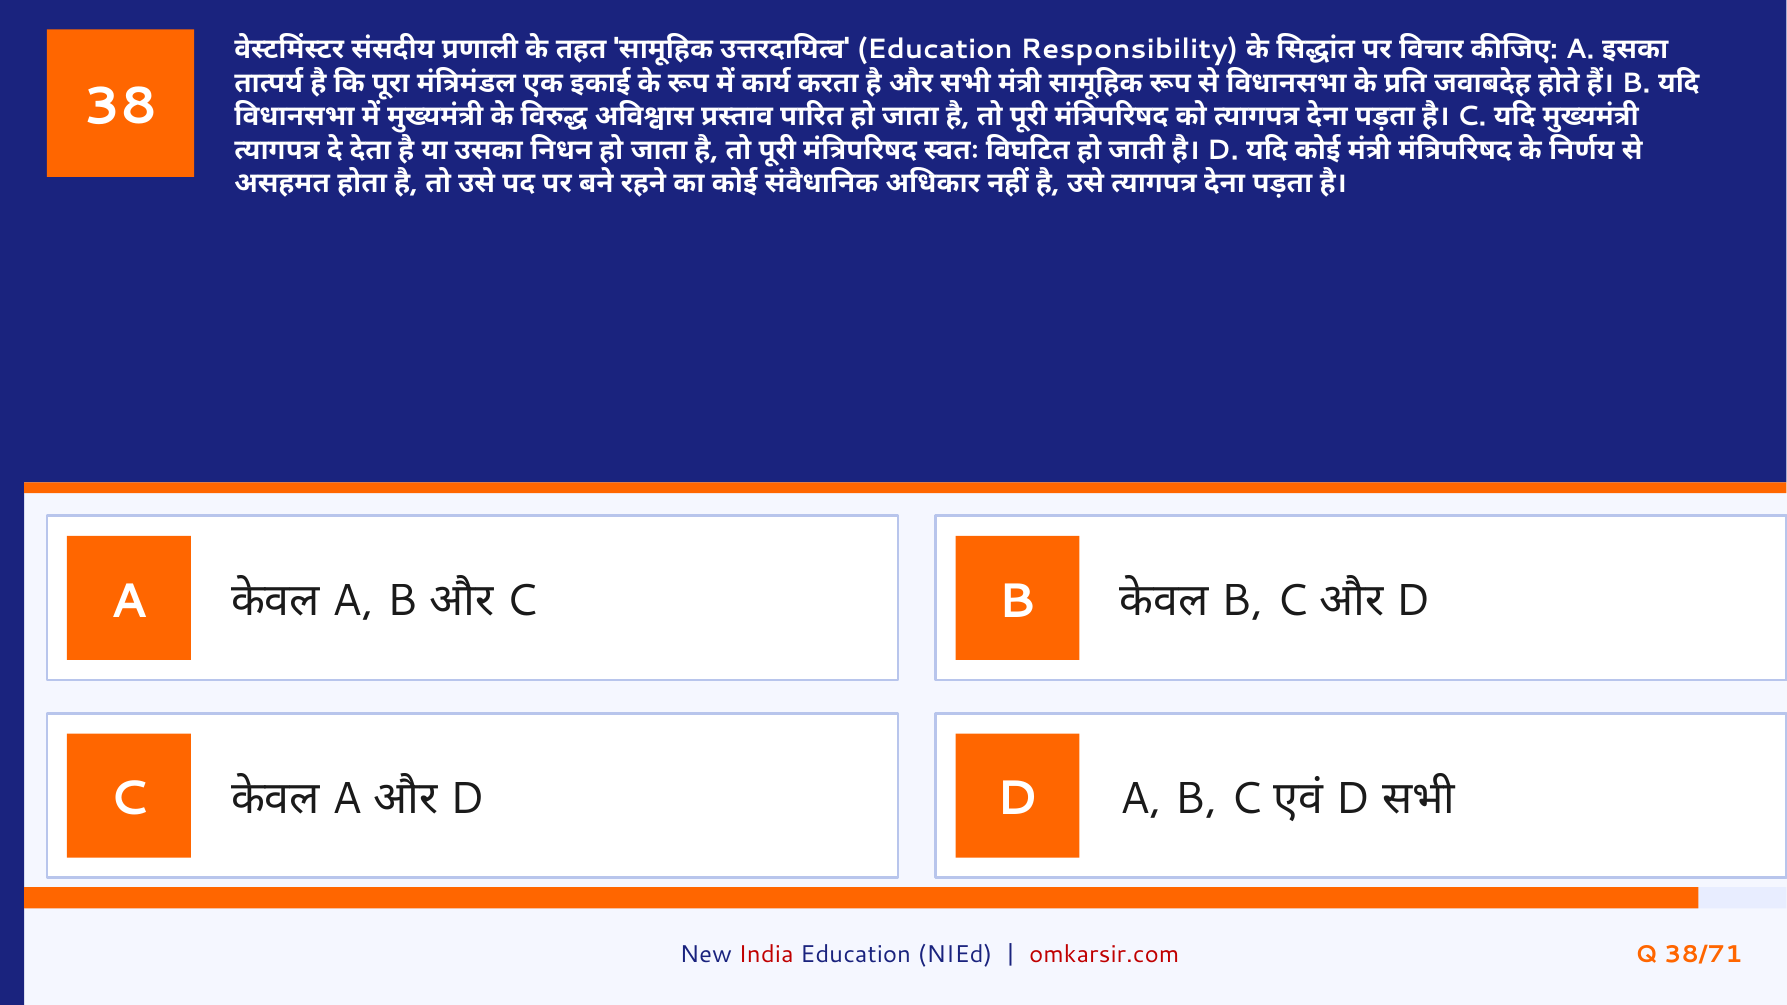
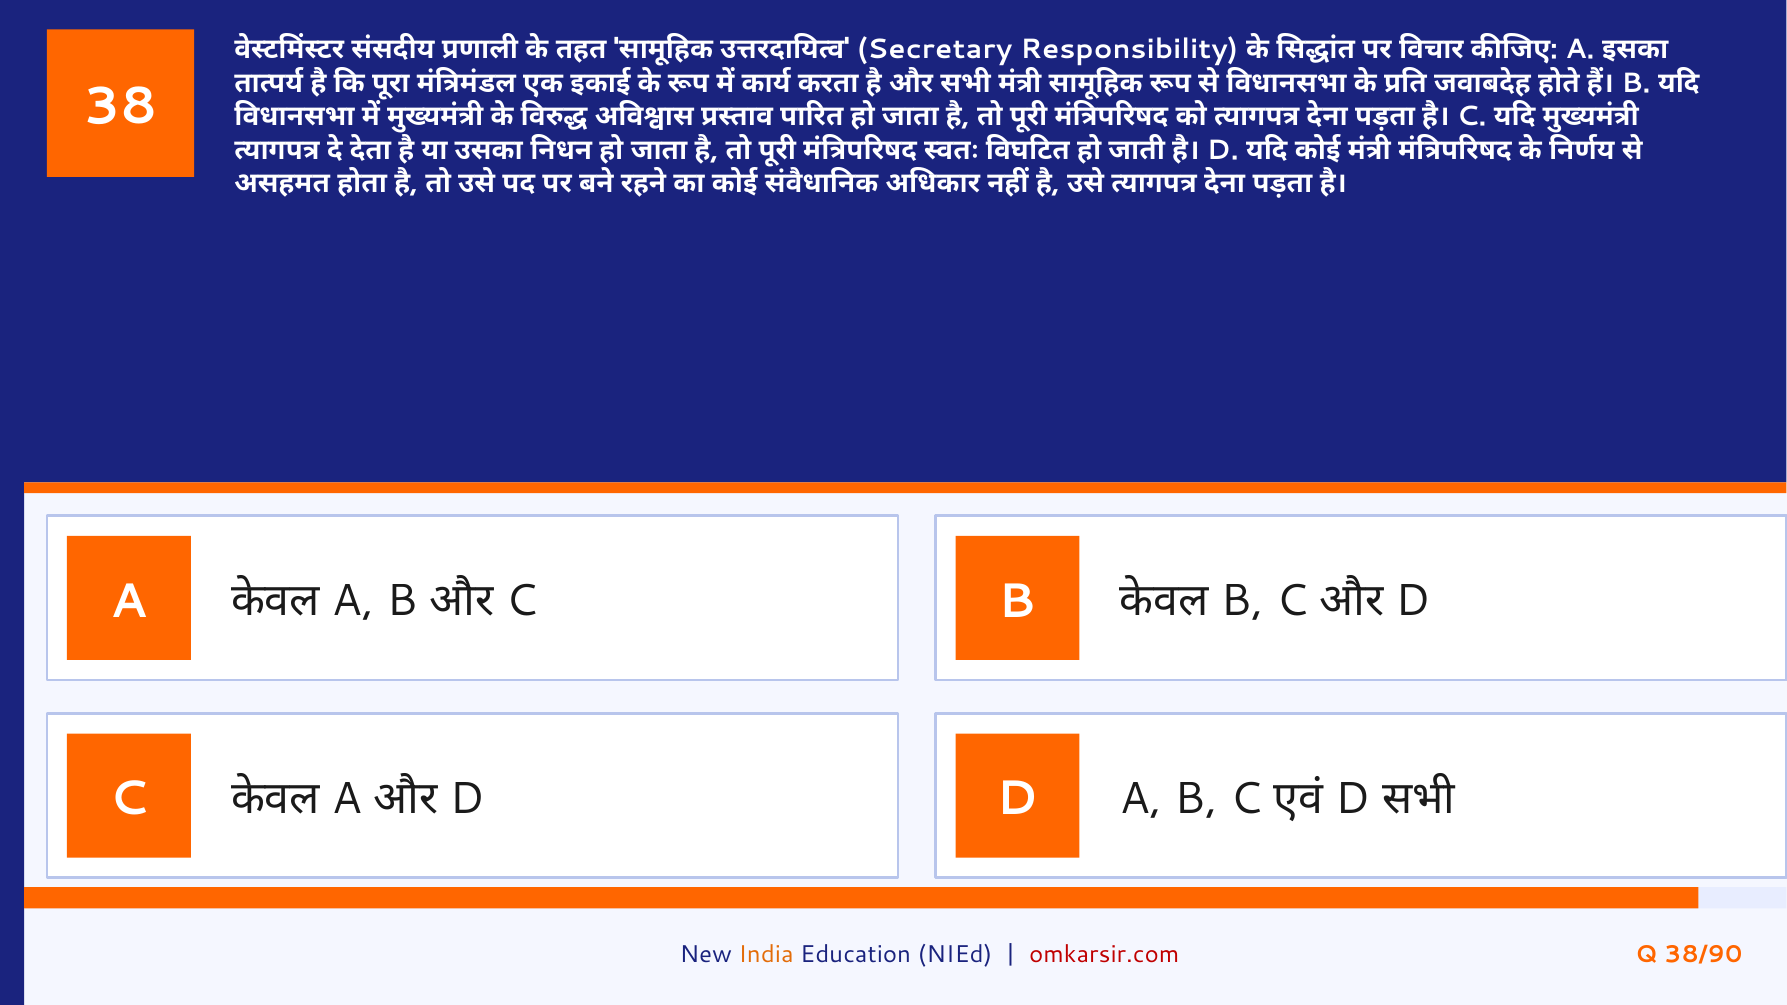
Education at (935, 49): Education -> Secretary
India colour: red -> orange
38/71: 38/71 -> 38/90
